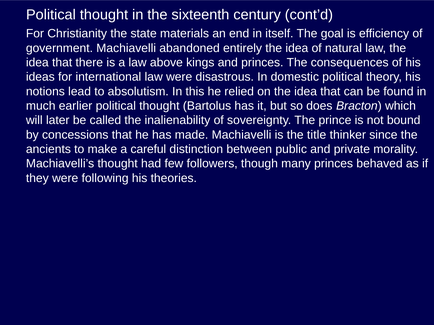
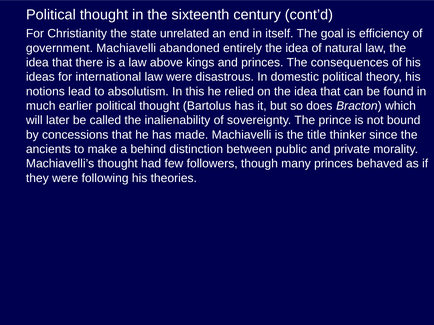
materials: materials -> unrelated
careful: careful -> behind
